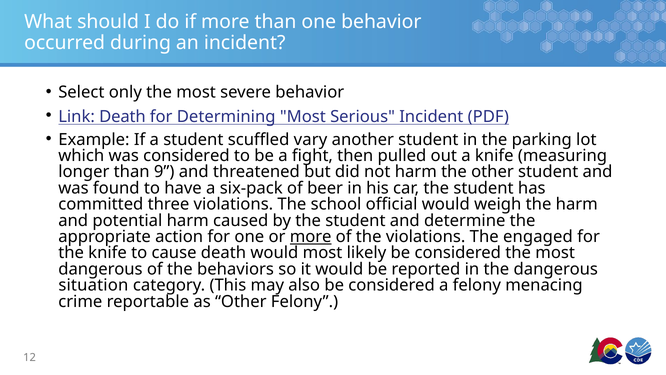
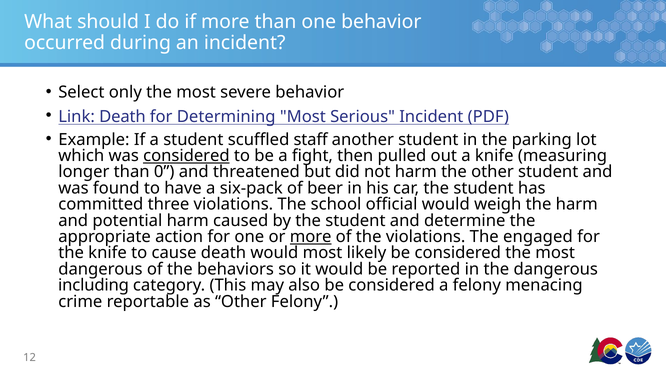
vary: vary -> staff
considered at (186, 156) underline: none -> present
9: 9 -> 0
situation: situation -> including
